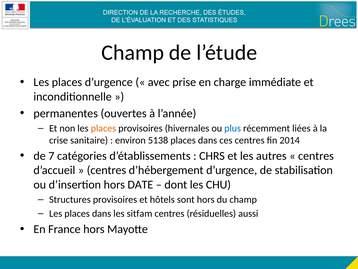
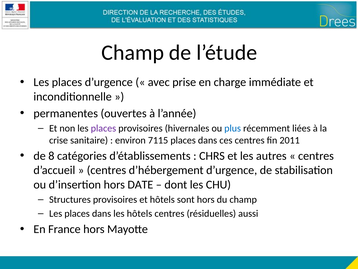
places at (103, 128) colour: orange -> purple
5138: 5138 -> 7115
2014: 2014 -> 2011
7: 7 -> 8
les sitfam: sitfam -> hôtels
